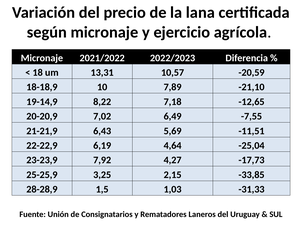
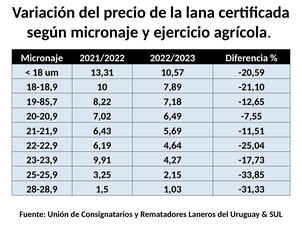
19-14,9: 19-14,9 -> 19-85,7
7,92: 7,92 -> 9,91
